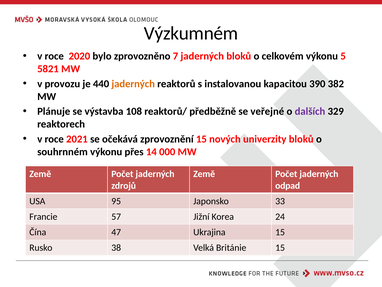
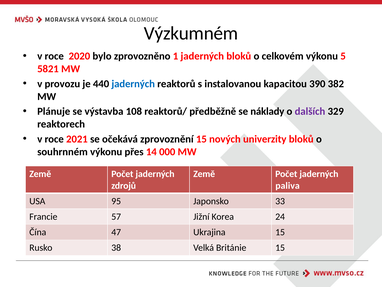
7: 7 -> 1
jaderných at (133, 84) colour: orange -> blue
veřejné: veřejné -> náklady
odpad: odpad -> paliva
